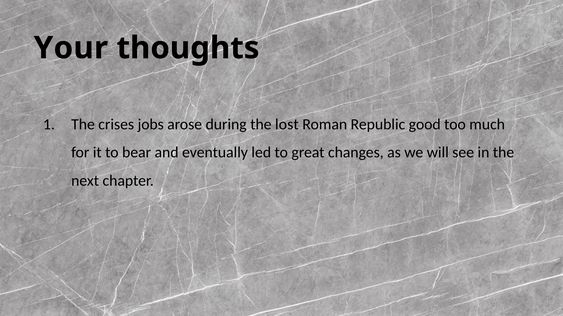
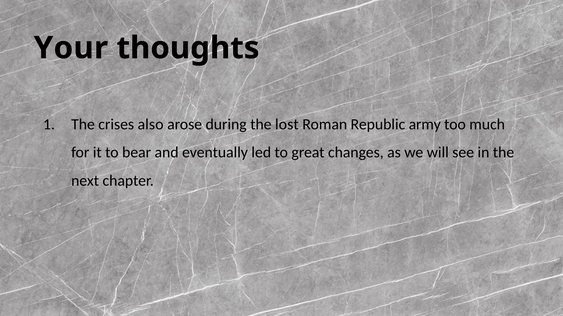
jobs: jobs -> also
good: good -> army
